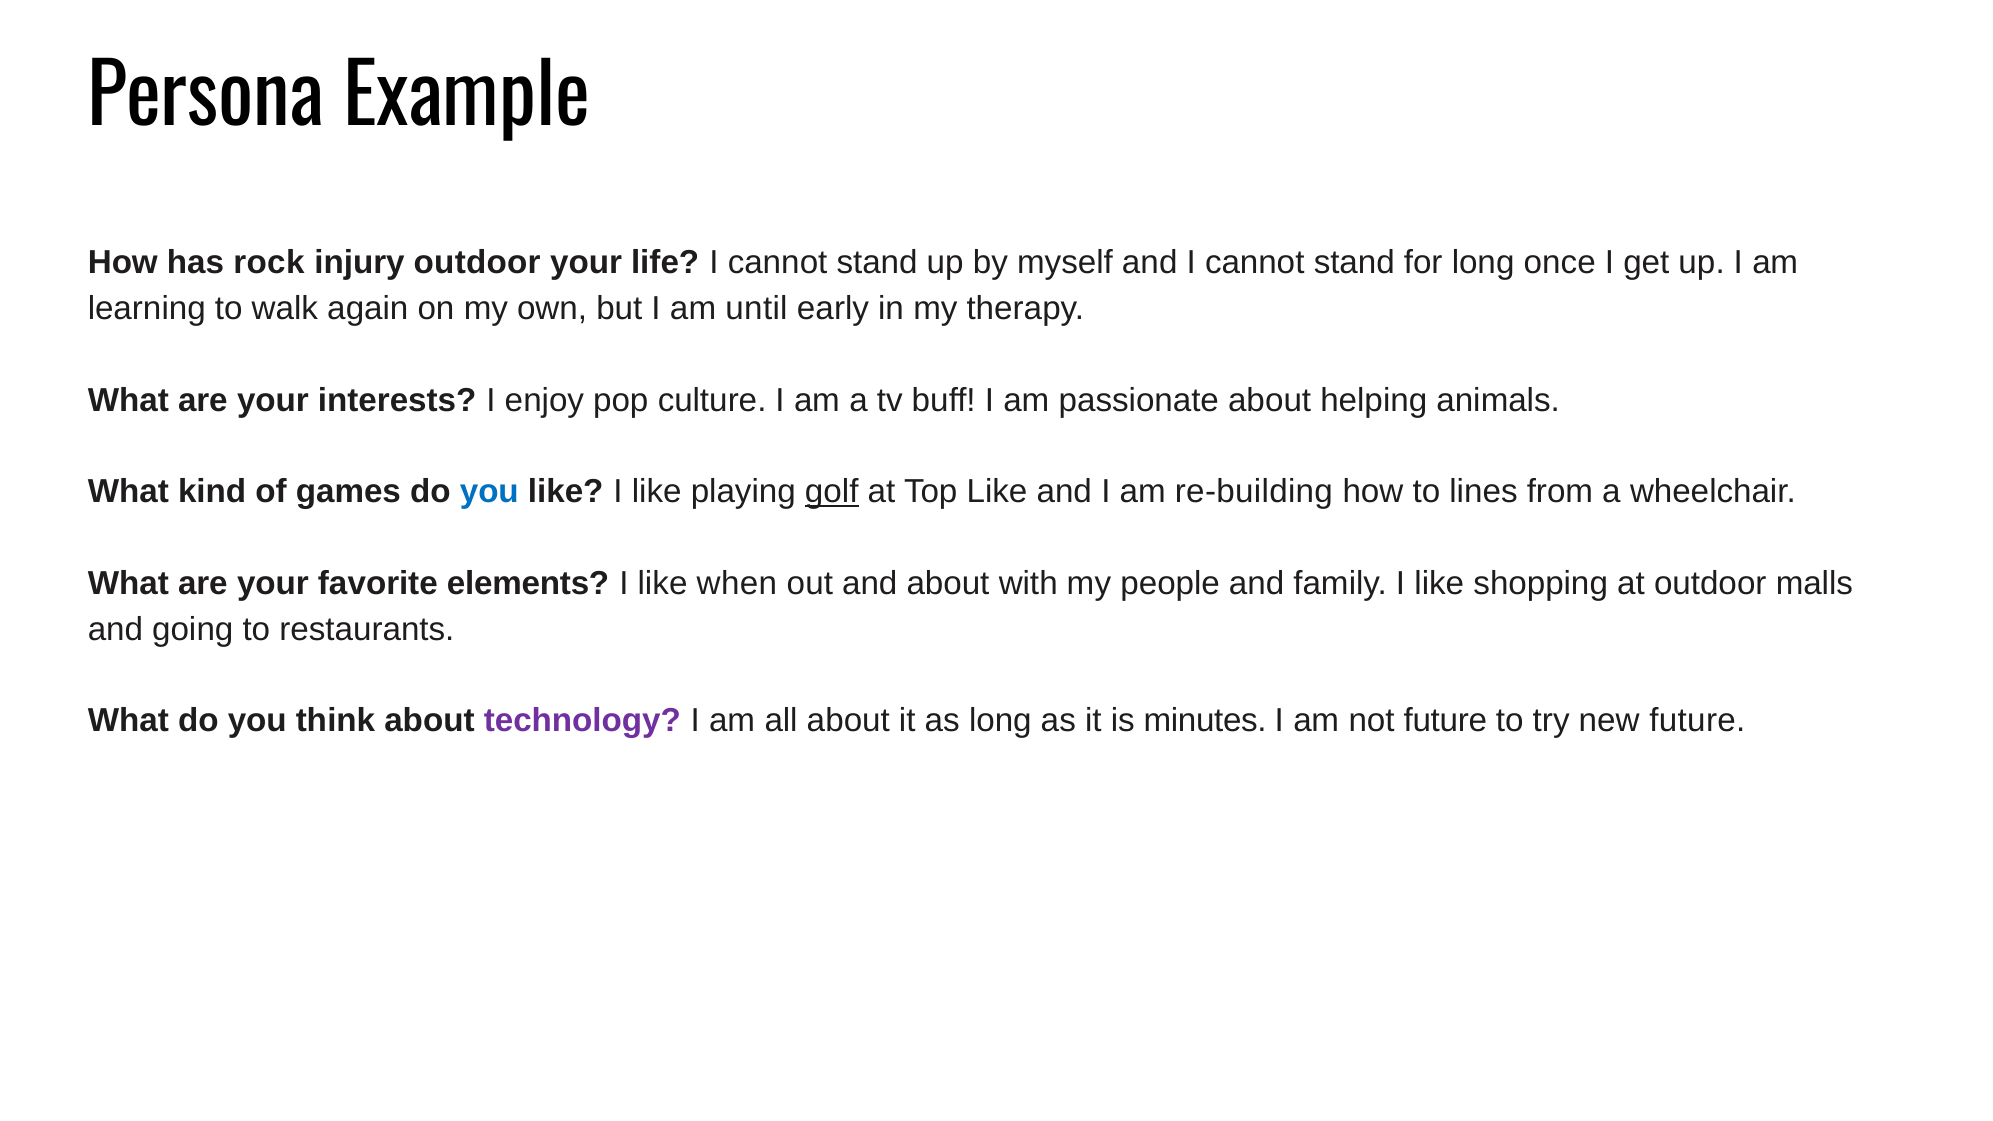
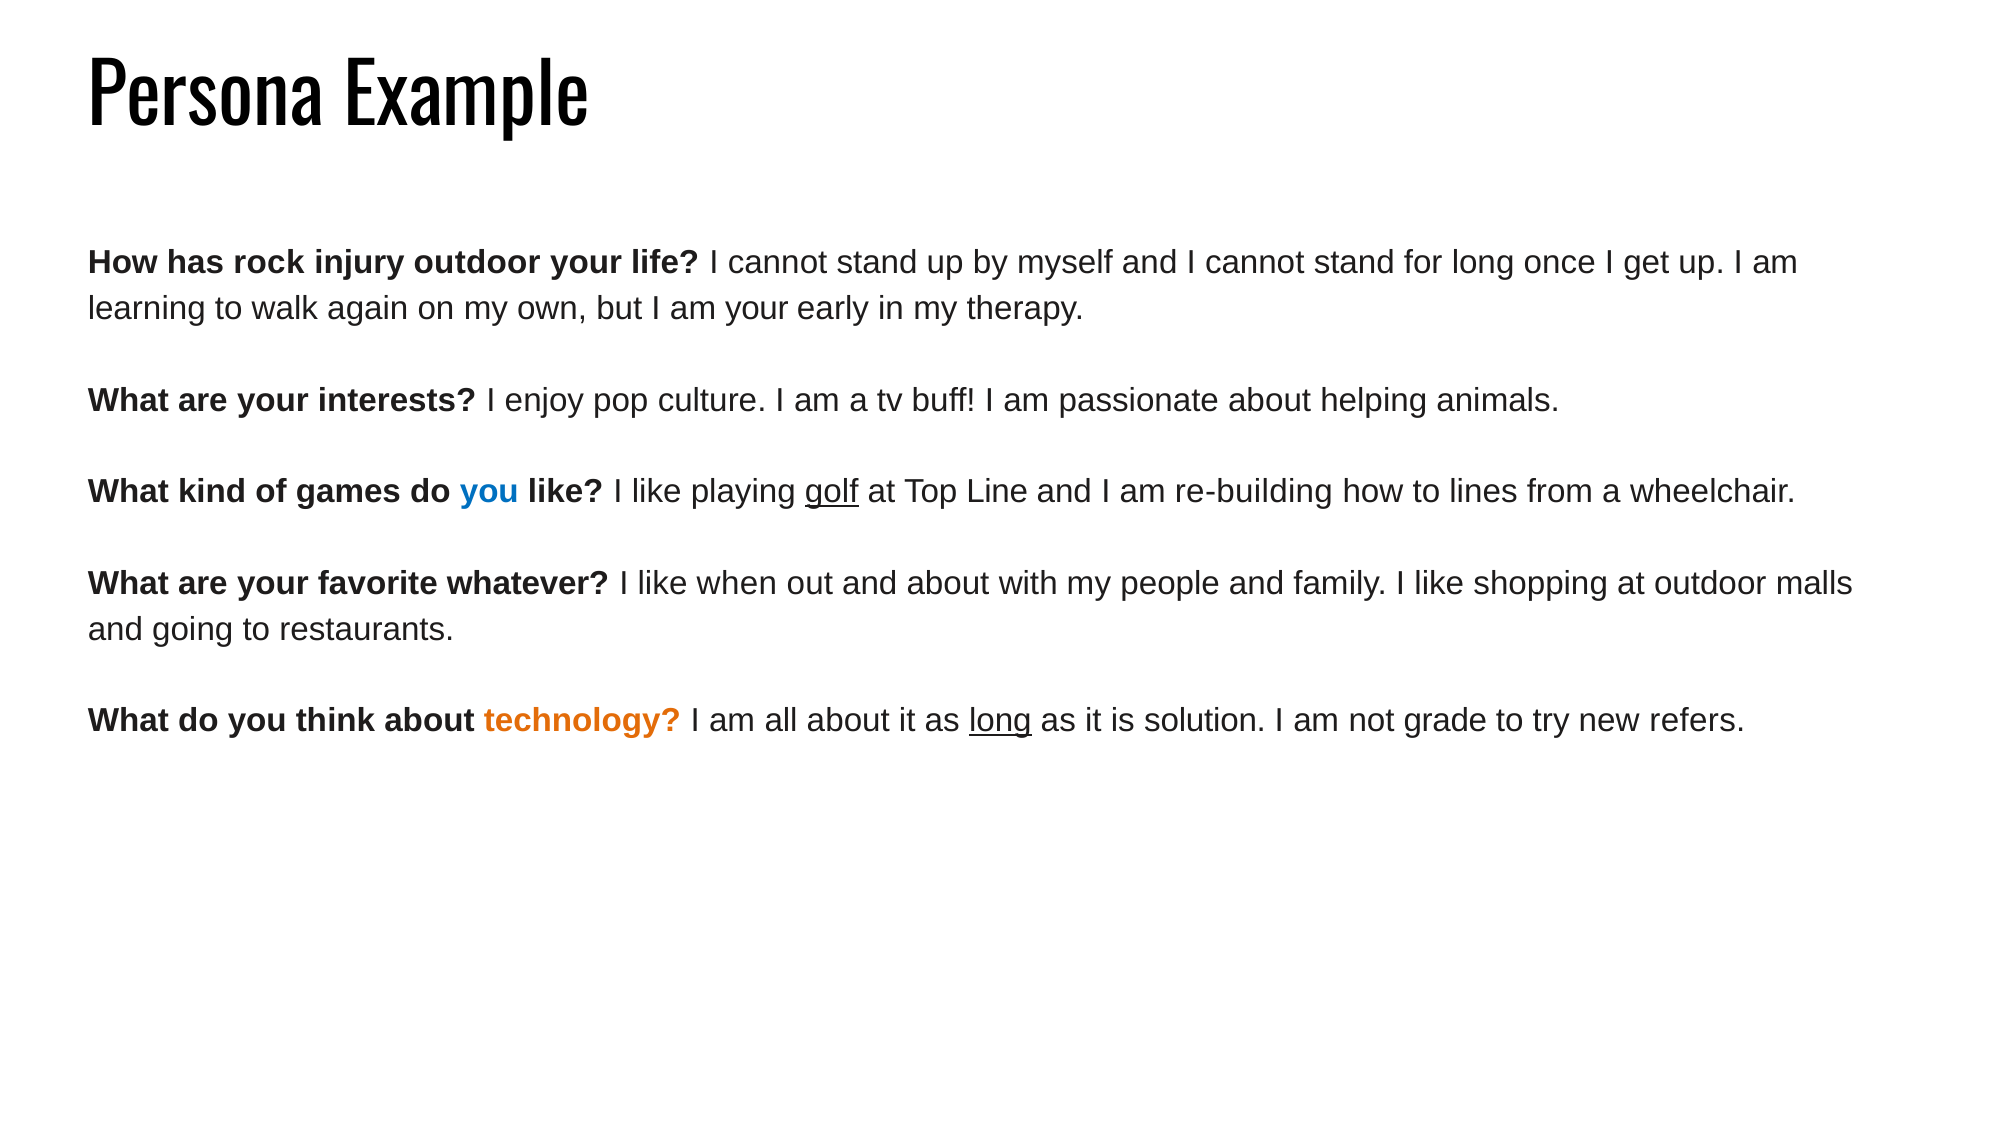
am until: until -> your
Top Like: Like -> Line
elements: elements -> whatever
technology colour: purple -> orange
long at (1000, 721) underline: none -> present
minutes: minutes -> solution
not future: future -> grade
new future: future -> refers
